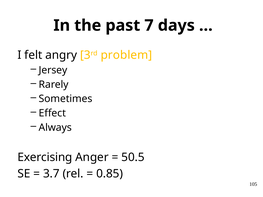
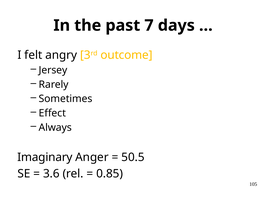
problem: problem -> outcome
Exercising: Exercising -> Imaginary
3.7: 3.7 -> 3.6
